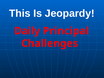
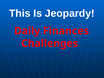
Principal: Principal -> Finances
